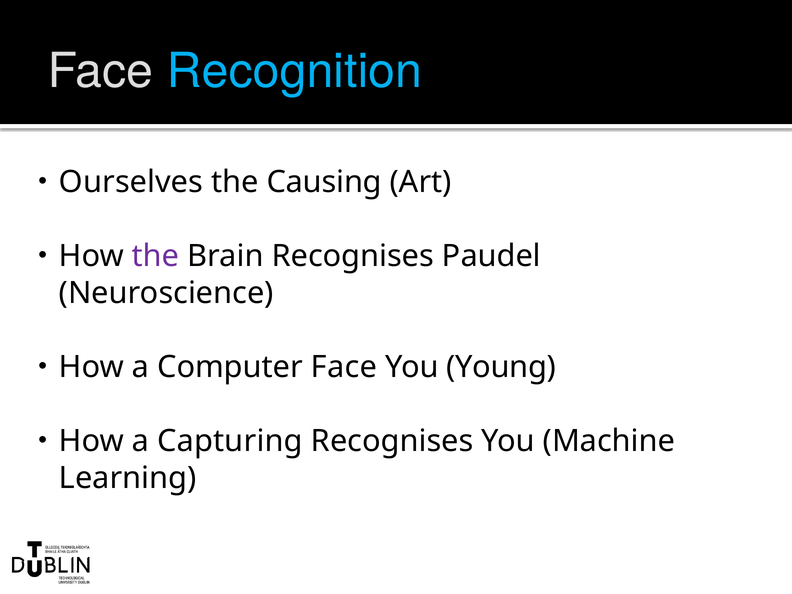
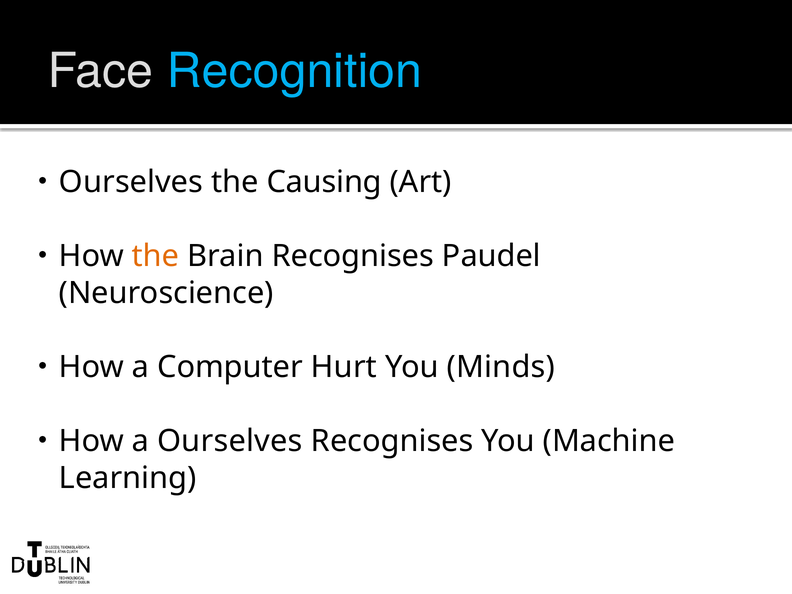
the at (156, 256) colour: purple -> orange
Computer Face: Face -> Hurt
Young: Young -> Minds
a Capturing: Capturing -> Ourselves
